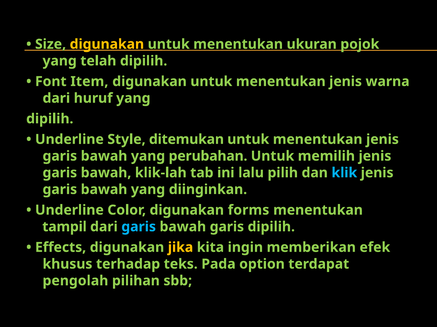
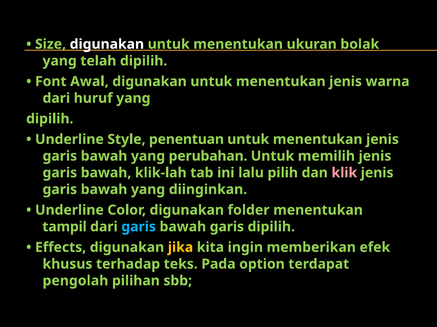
digunakan at (107, 44) colour: yellow -> white
pojok: pojok -> bolak
Item: Item -> Awal
ditemukan: ditemukan -> penentuan
klik colour: light blue -> pink
forms: forms -> folder
